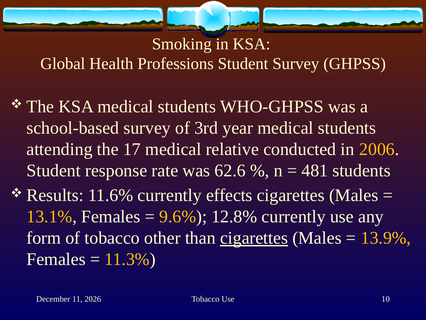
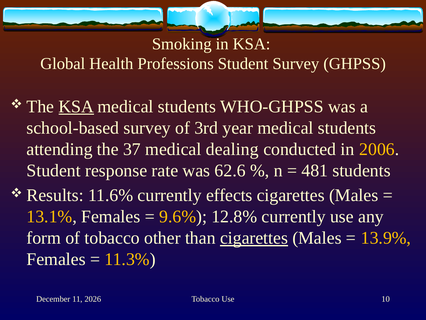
KSA at (76, 106) underline: none -> present
17: 17 -> 37
relative: relative -> dealing
